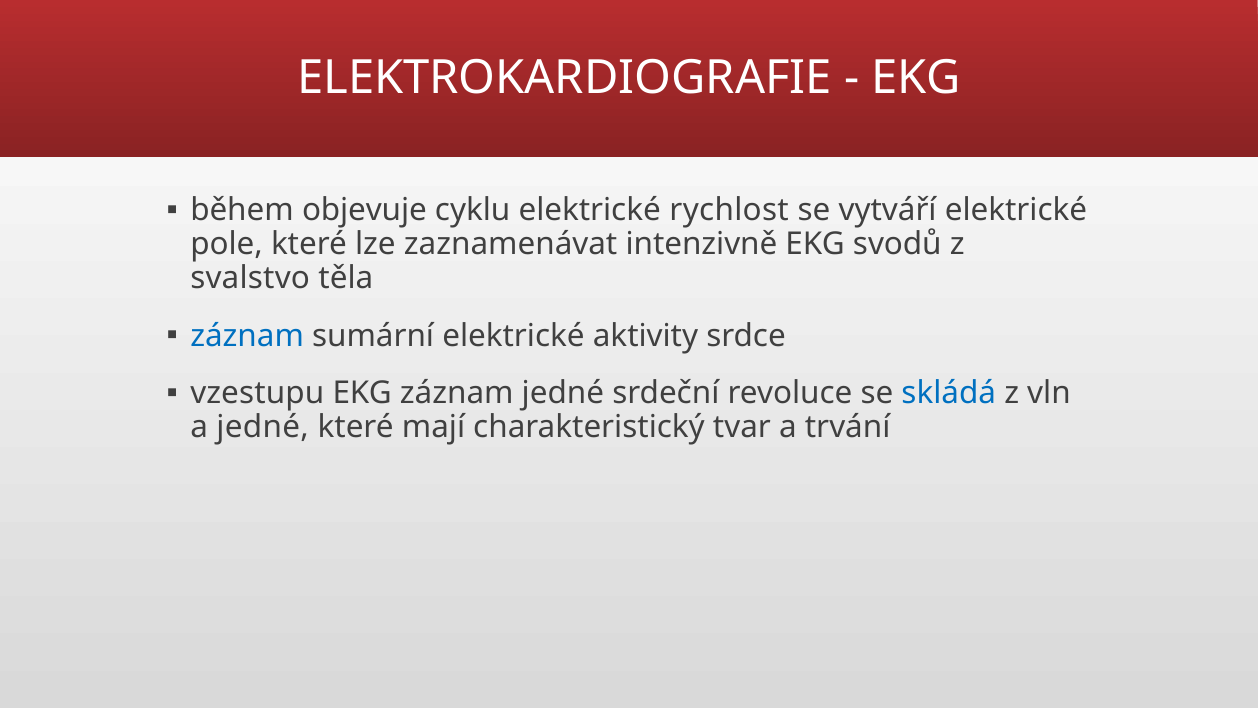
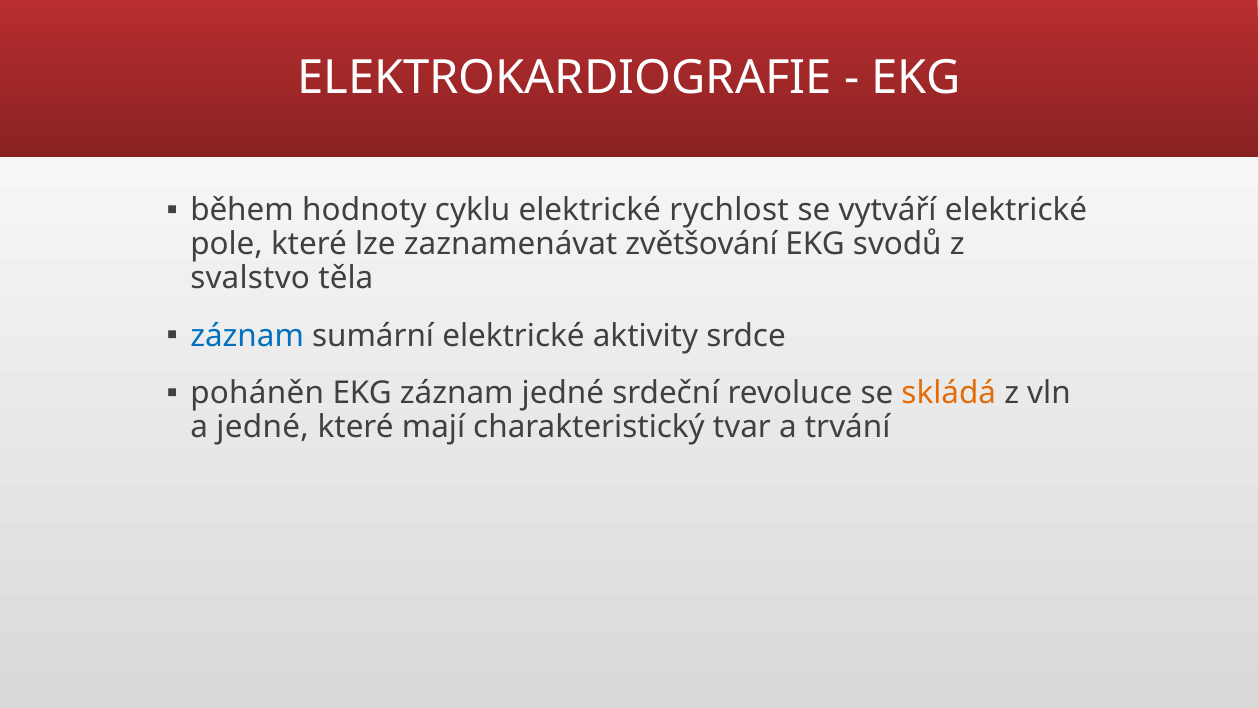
objevuje: objevuje -> hodnoty
intenzivně: intenzivně -> zvětšování
vzestupu: vzestupu -> poháněn
skládá colour: blue -> orange
